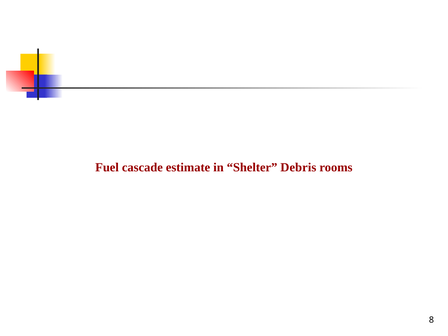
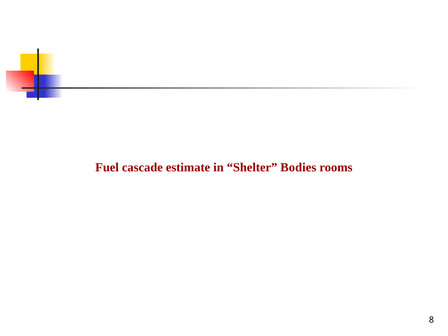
Debris: Debris -> Bodies
